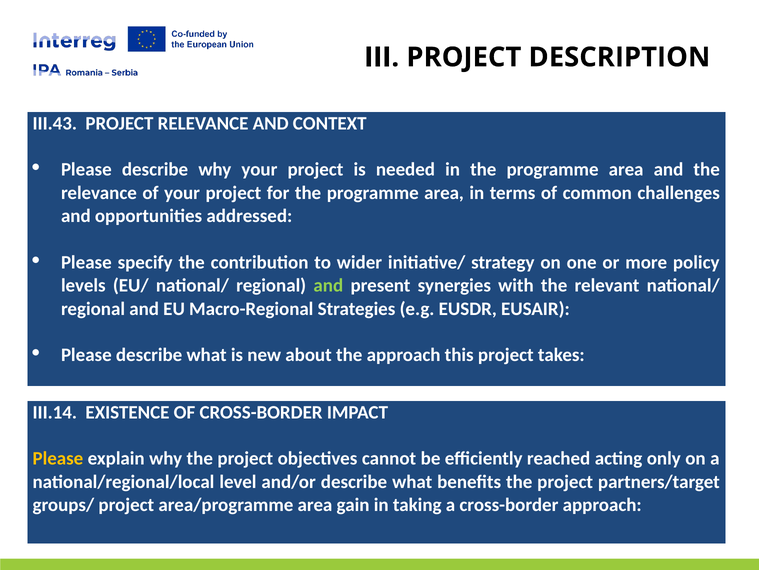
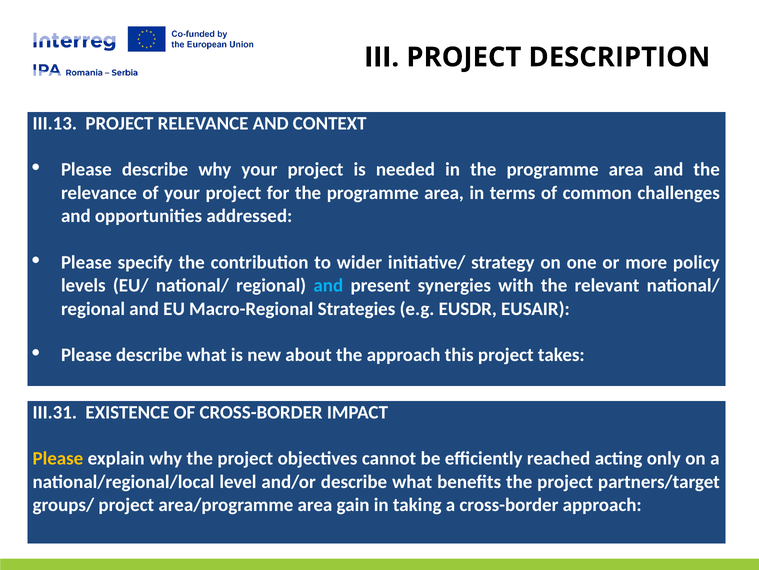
III.43: III.43 -> III.13
and at (328, 285) colour: light green -> light blue
III.14: III.14 -> III.31
